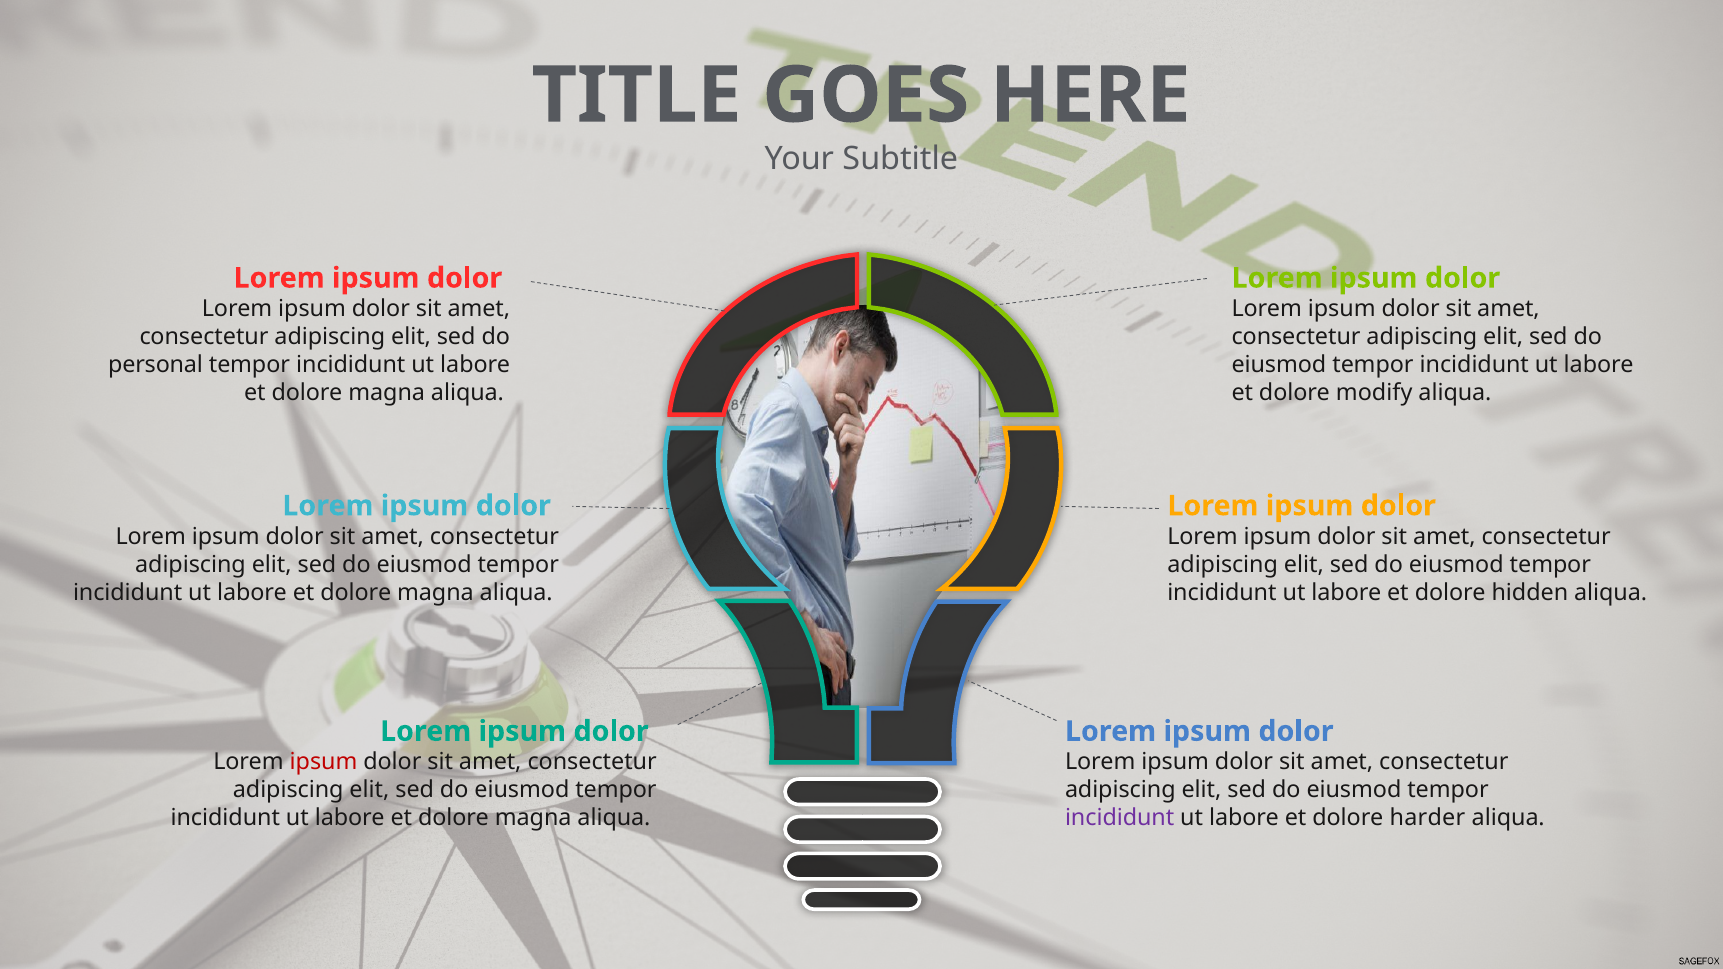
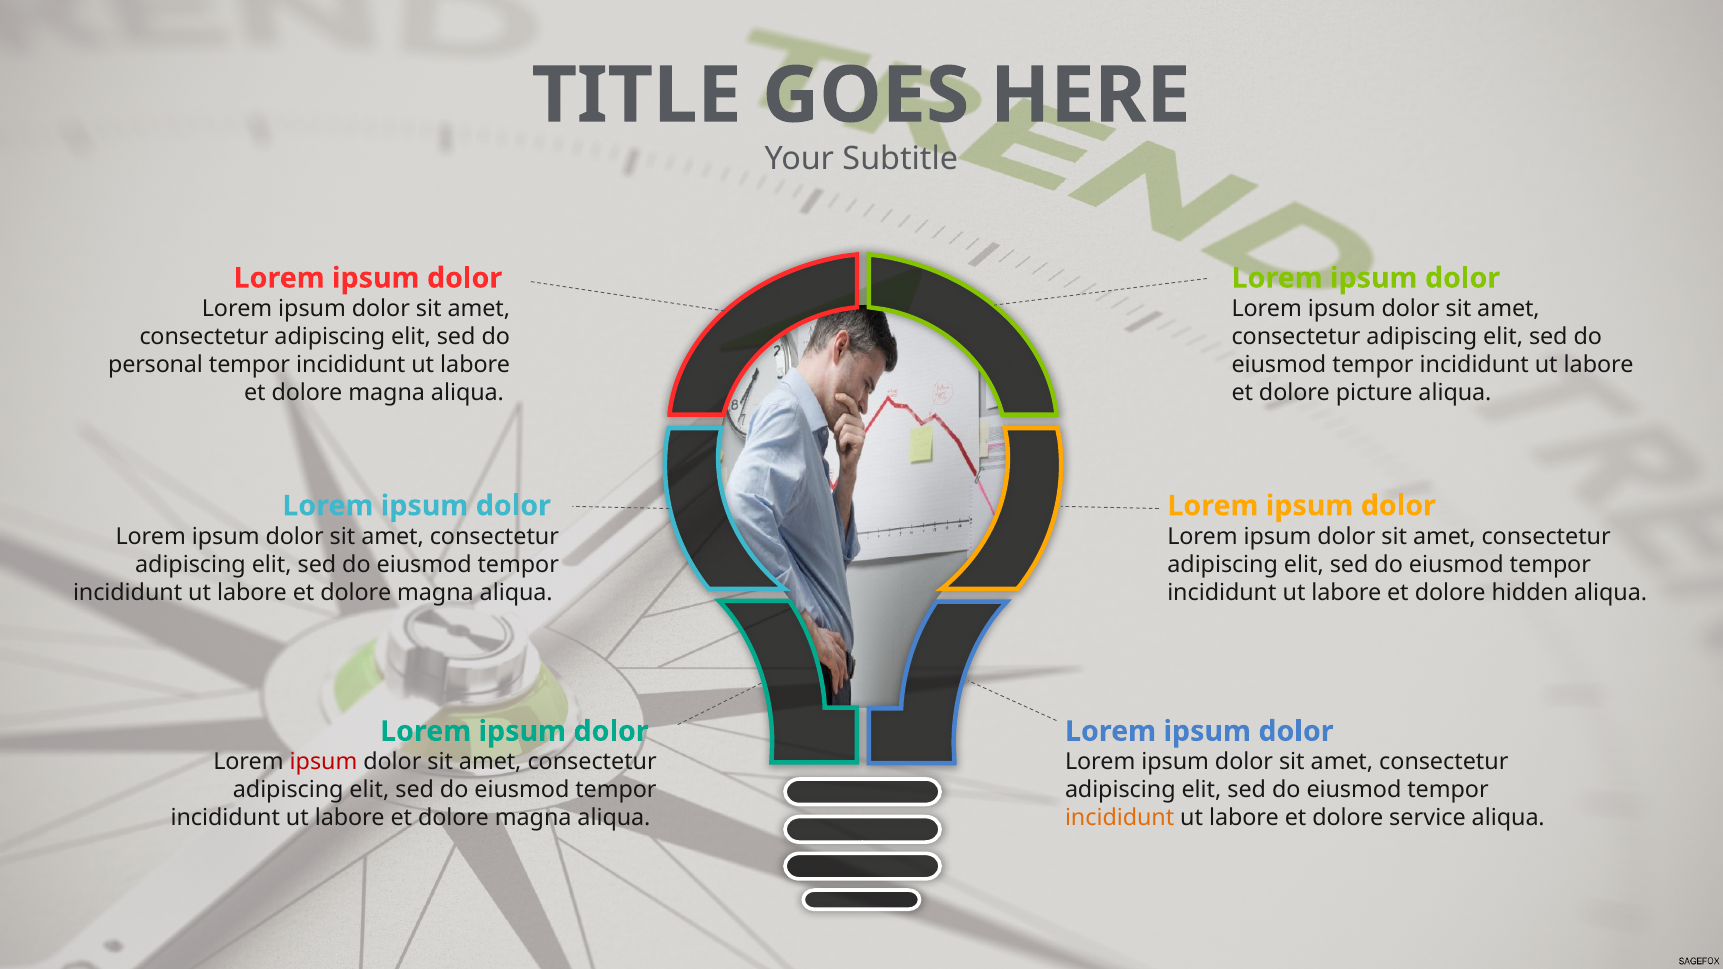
modify: modify -> picture
incididunt at (1120, 818) colour: purple -> orange
harder: harder -> service
